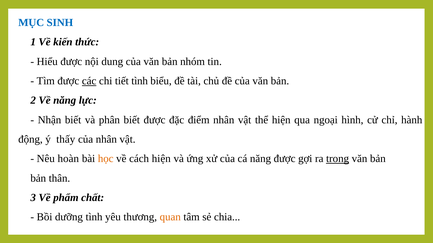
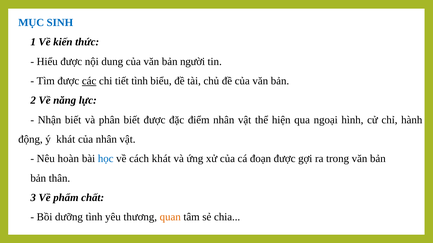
nhóm: nhóm -> người
ý thấy: thấy -> khát
học colour: orange -> blue
cách hiện: hiện -> khát
cá năng: năng -> đoạn
trong underline: present -> none
